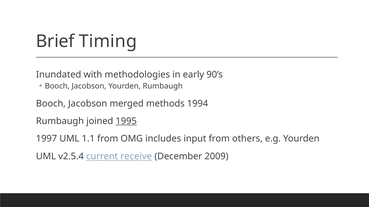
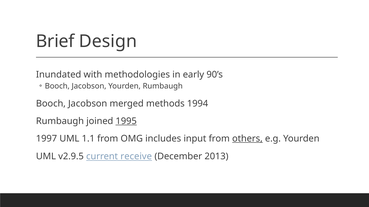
Timing: Timing -> Design
others underline: none -> present
v2.5.4: v2.5.4 -> v2.9.5
2009: 2009 -> 2013
